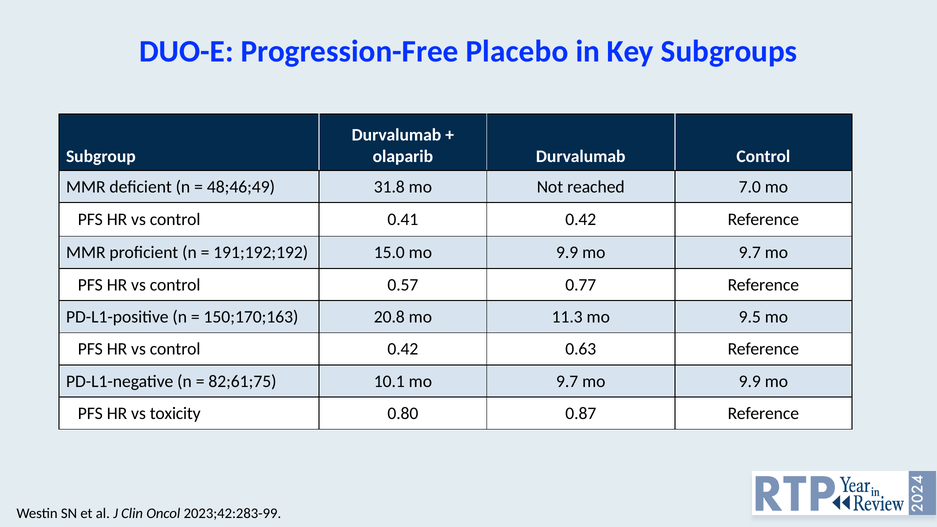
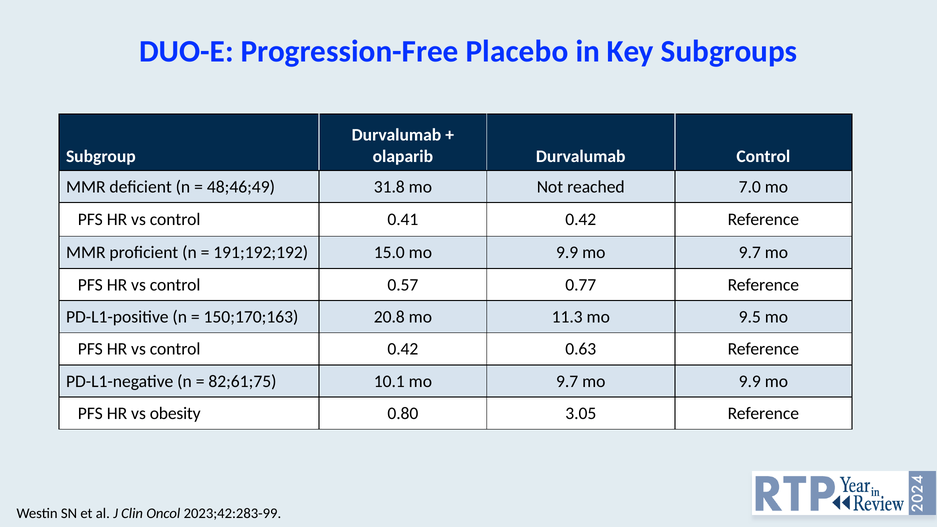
toxicity: toxicity -> obesity
0.87: 0.87 -> 3.05
